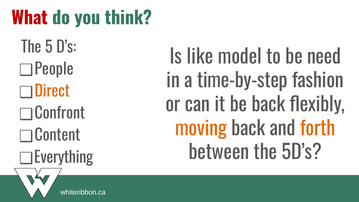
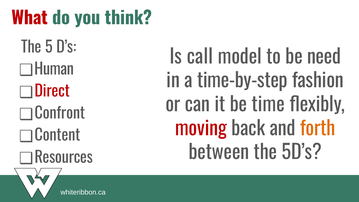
like: like -> call
People: People -> Human
Direct colour: orange -> red
be back: back -> time
moving colour: orange -> red
Everything: Everything -> Resources
